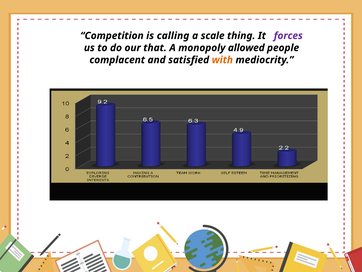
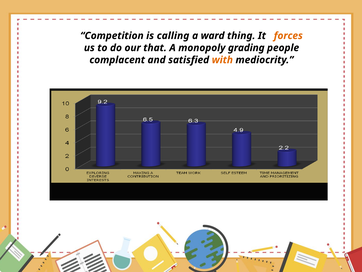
scale: scale -> ward
forces colour: purple -> orange
allowed: allowed -> grading
